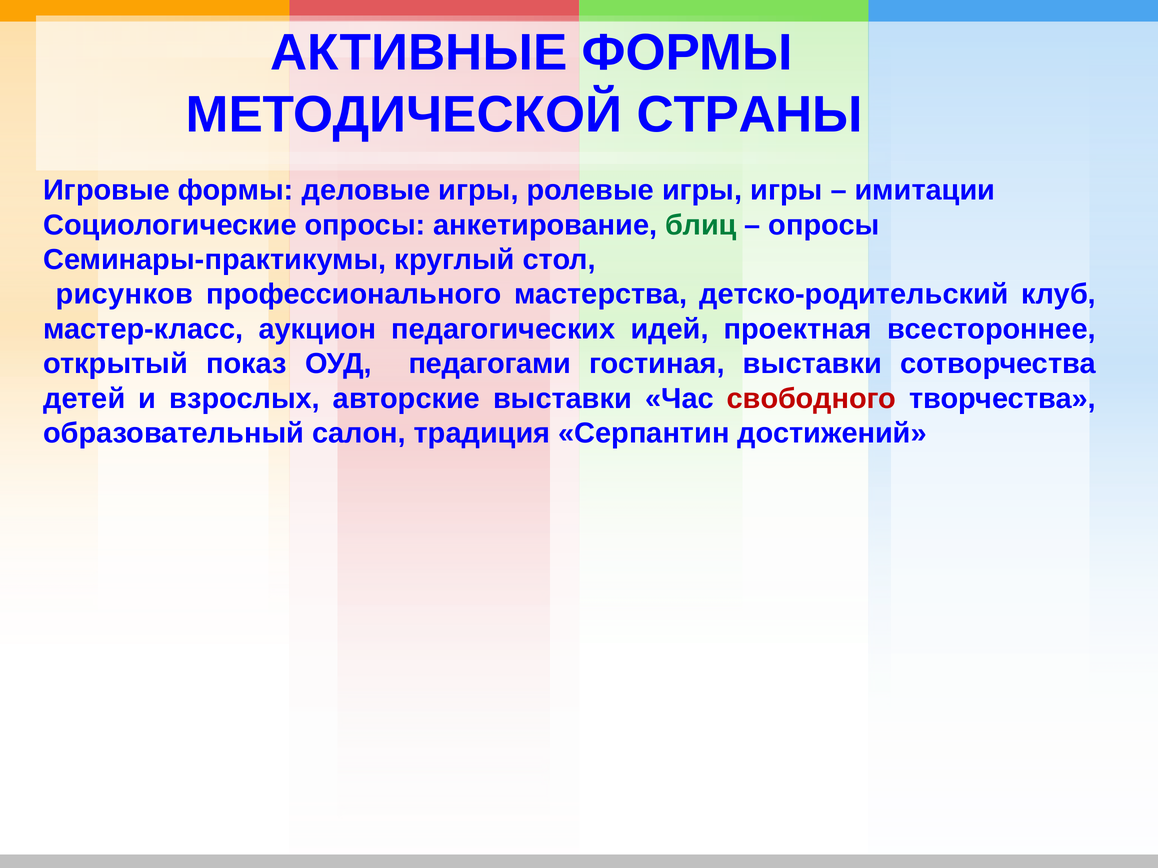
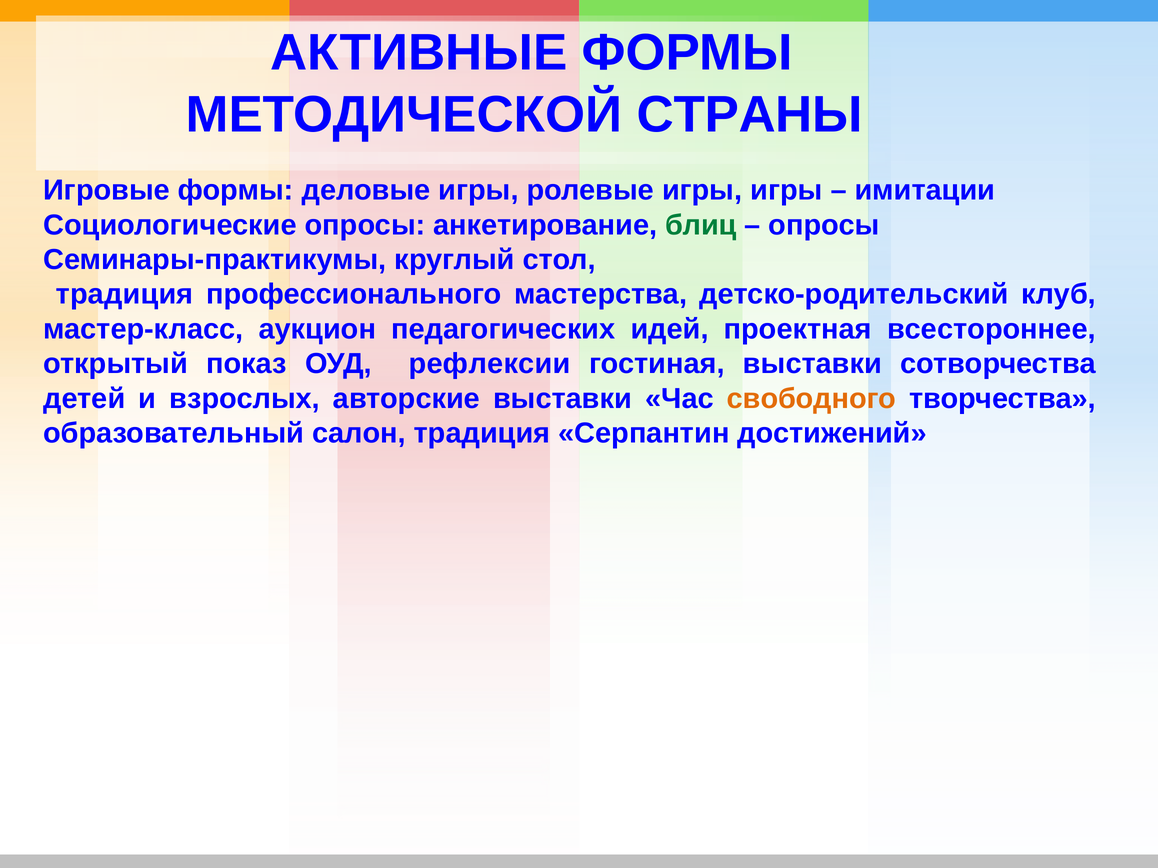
рисунков at (124, 295): рисунков -> традиция
педагогами: педагогами -> рефлексии
свободного colour: red -> orange
